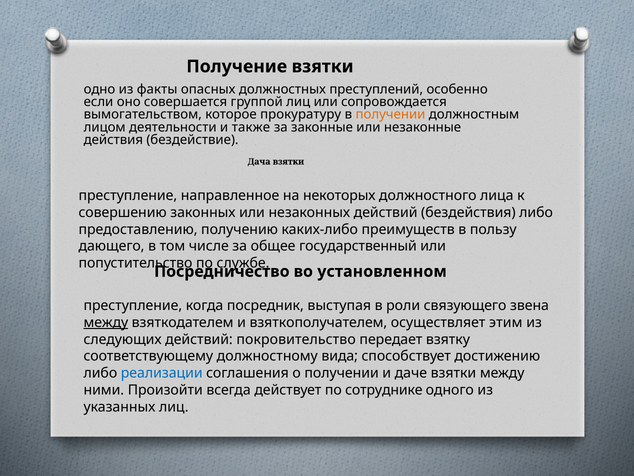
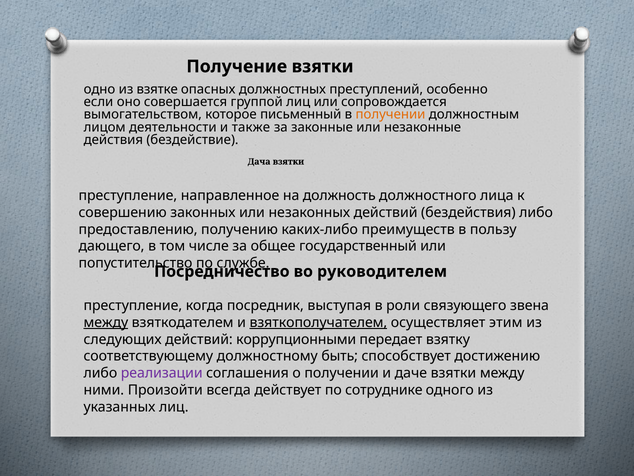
факты: факты -> взятке
прокуратуру: прокуратуру -> письменный
некоторых: некоторых -> должность
установленном: установленном -> руководителем
взяткополучателем underline: none -> present
покровительство: покровительство -> коррупционными
вида: вида -> быть
реализации colour: blue -> purple
